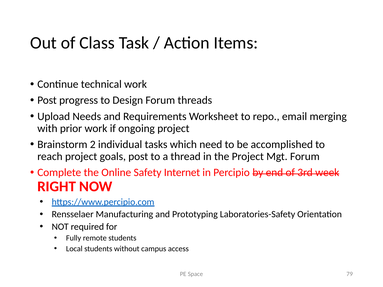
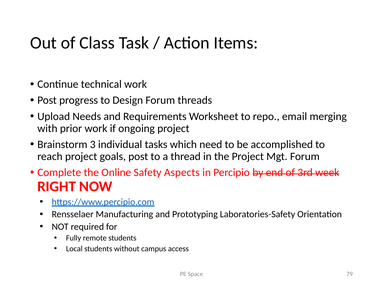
2: 2 -> 3
Internet: Internet -> Aspects
